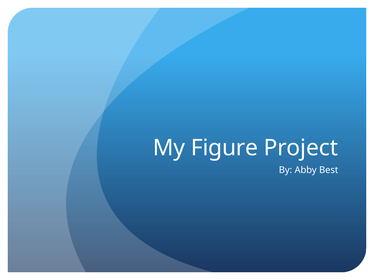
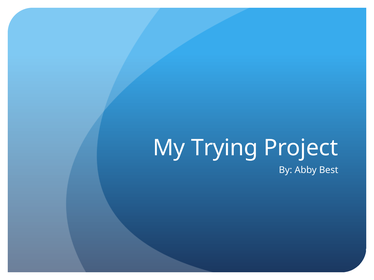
Figure: Figure -> Trying
